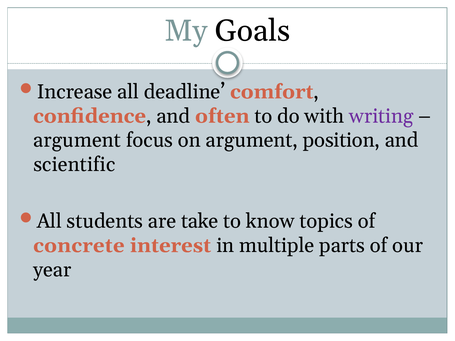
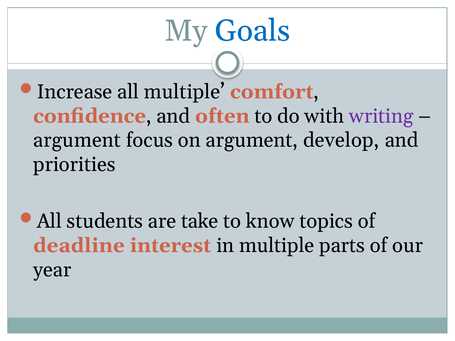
Goals colour: black -> blue
all deadline: deadline -> multiple
position: position -> develop
scientific: scientific -> priorities
concrete: concrete -> deadline
